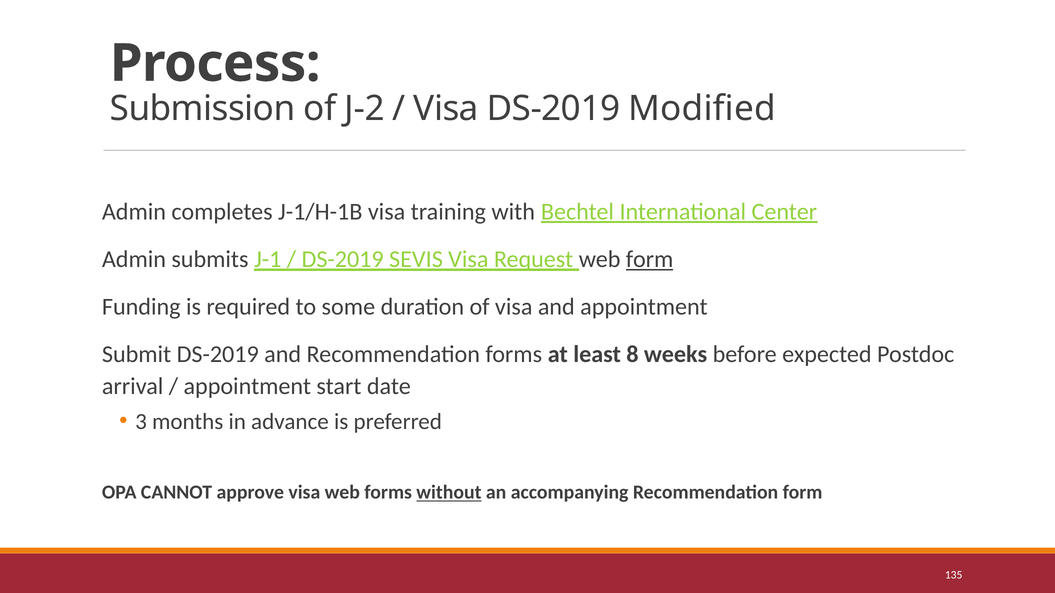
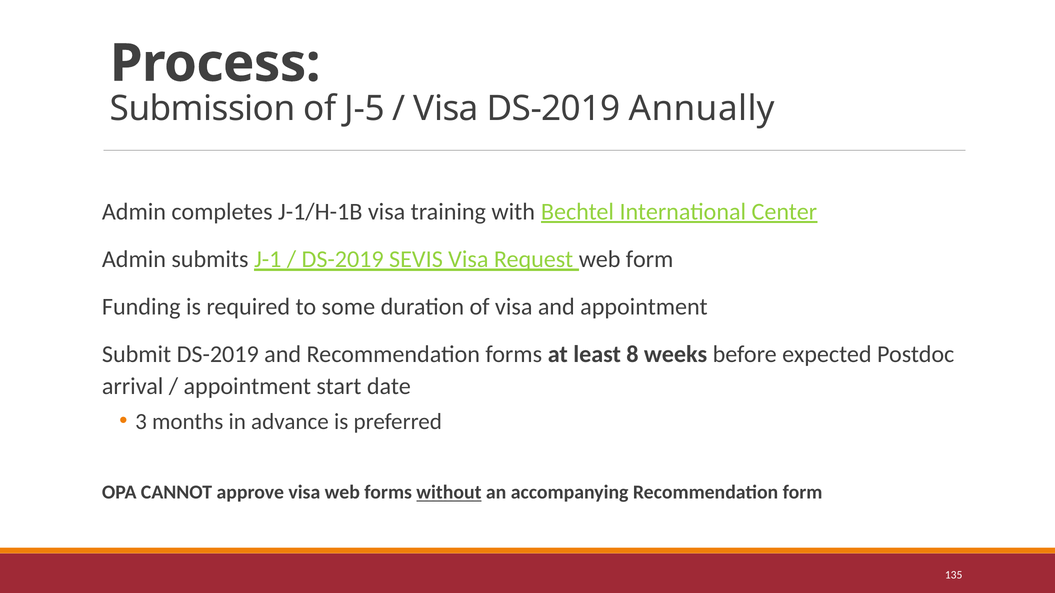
J-2: J-2 -> J-5
Modified: Modified -> Annually
form at (650, 260) underline: present -> none
